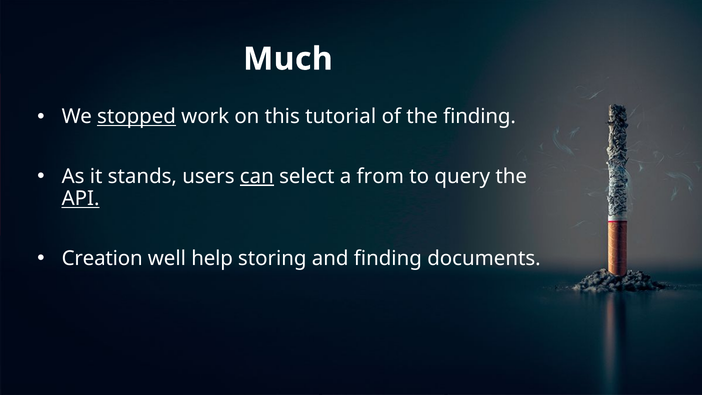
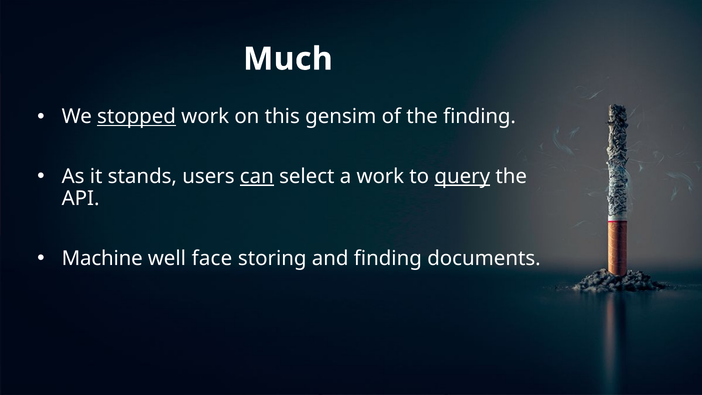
tutorial: tutorial -> gensim
a from: from -> work
query underline: none -> present
API underline: present -> none
Creation: Creation -> Machine
help: help -> face
